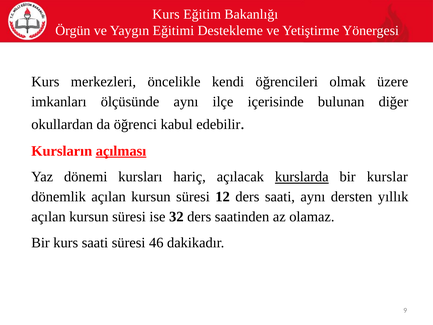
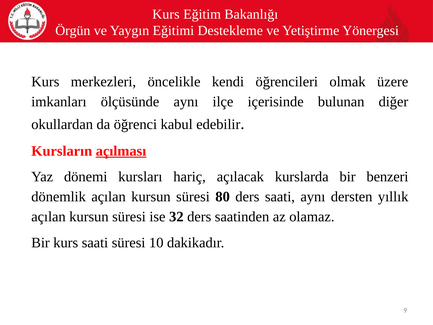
kurslarda underline: present -> none
kurslar: kurslar -> benzeri
12: 12 -> 80
46: 46 -> 10
